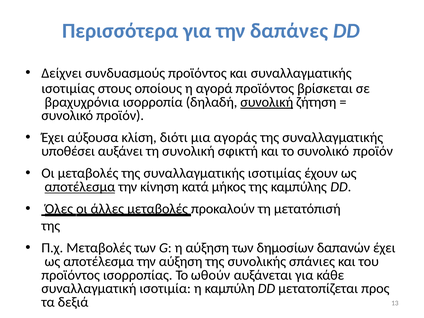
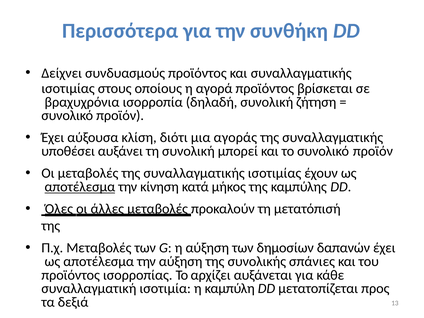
δαπάνες: δαπάνες -> συνθήκη
συνολική at (267, 102) underline: present -> none
σφικτή: σφικτή -> μπορεί
ωθούν: ωθούν -> αρχίζει
